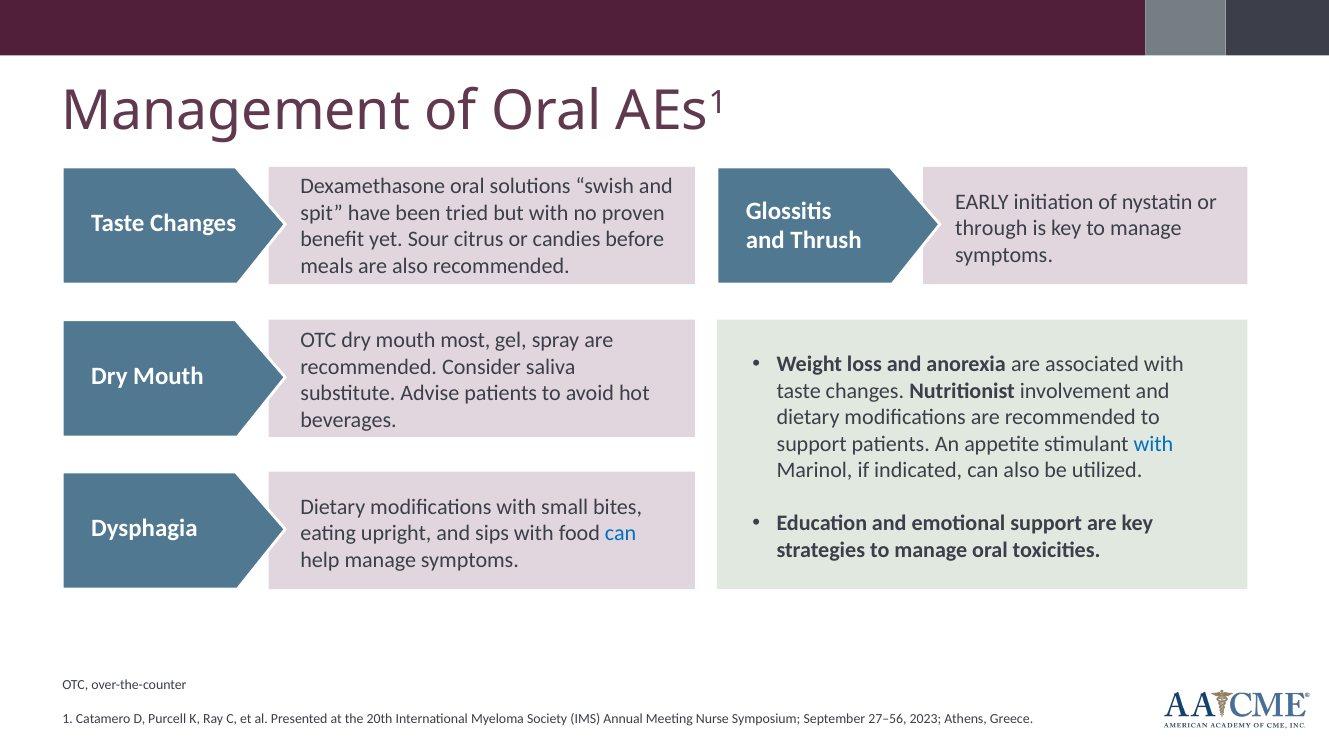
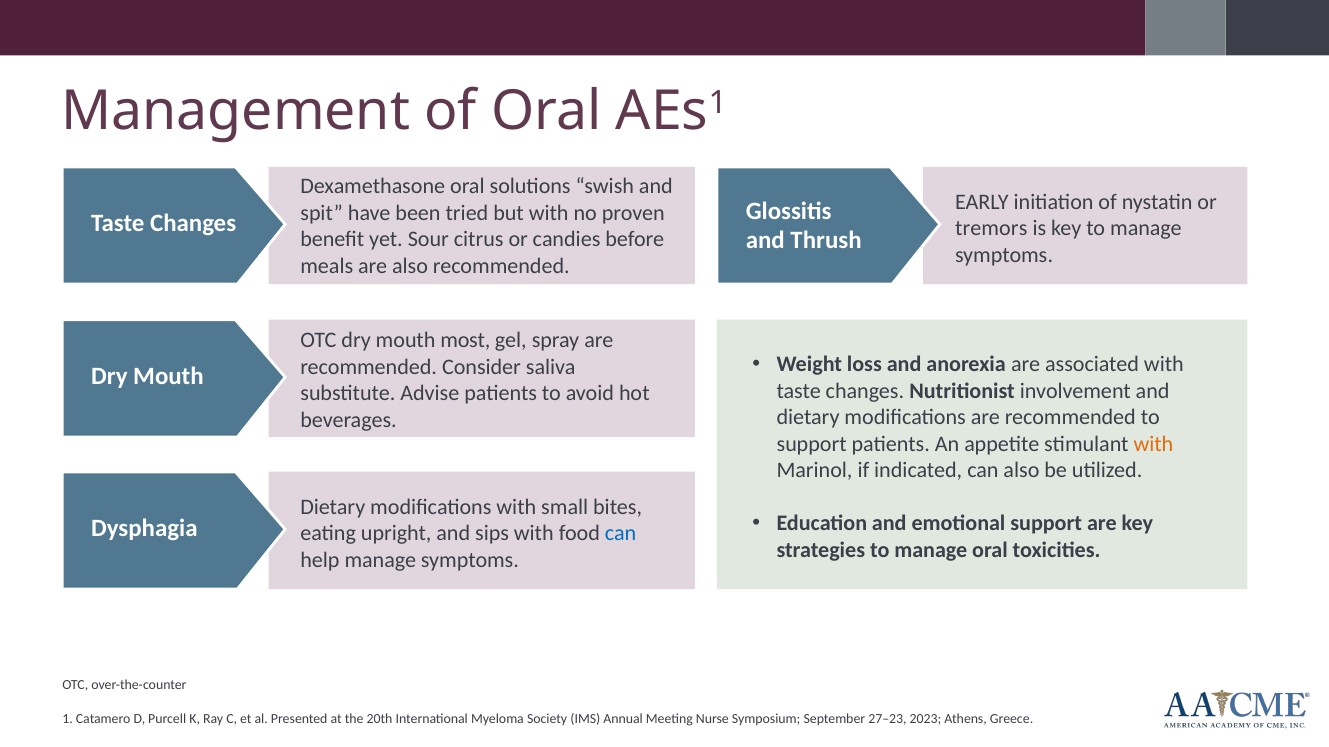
through: through -> tremors
with at (1153, 444) colour: blue -> orange
27–56: 27–56 -> 27–23
